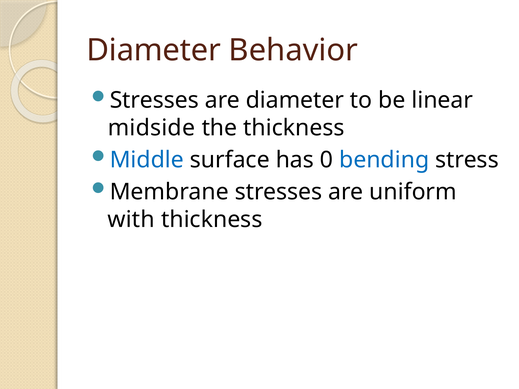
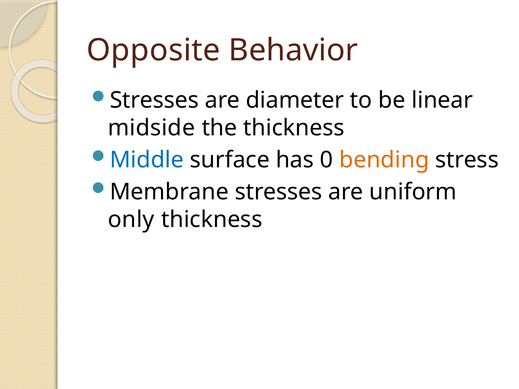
Diameter at (154, 50): Diameter -> Opposite
bending colour: blue -> orange
with: with -> only
